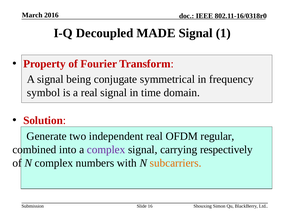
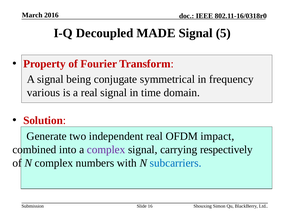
1: 1 -> 5
symbol: symbol -> various
regular: regular -> impact
subcarriers colour: orange -> blue
